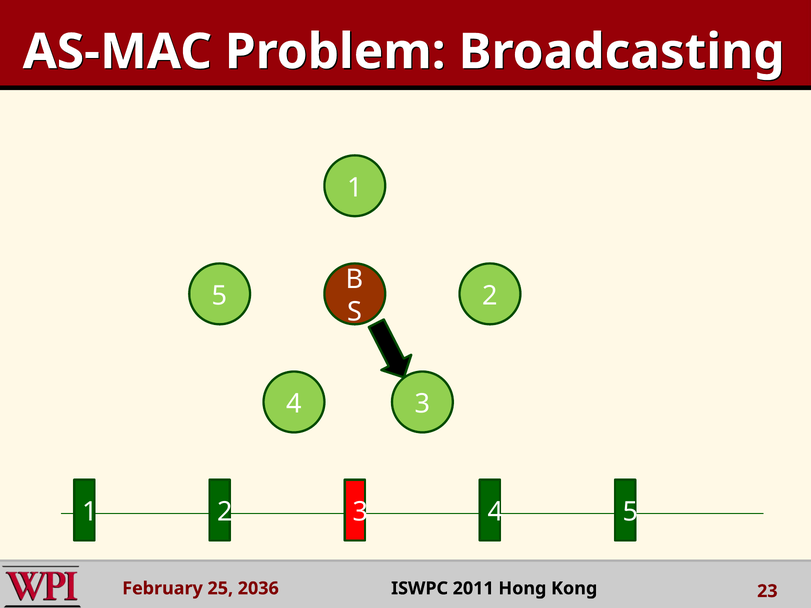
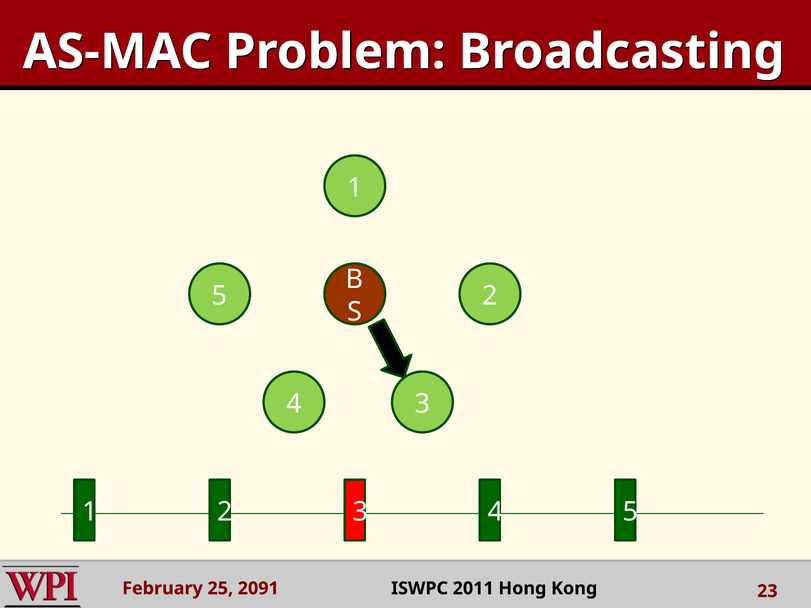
2036: 2036 -> 2091
